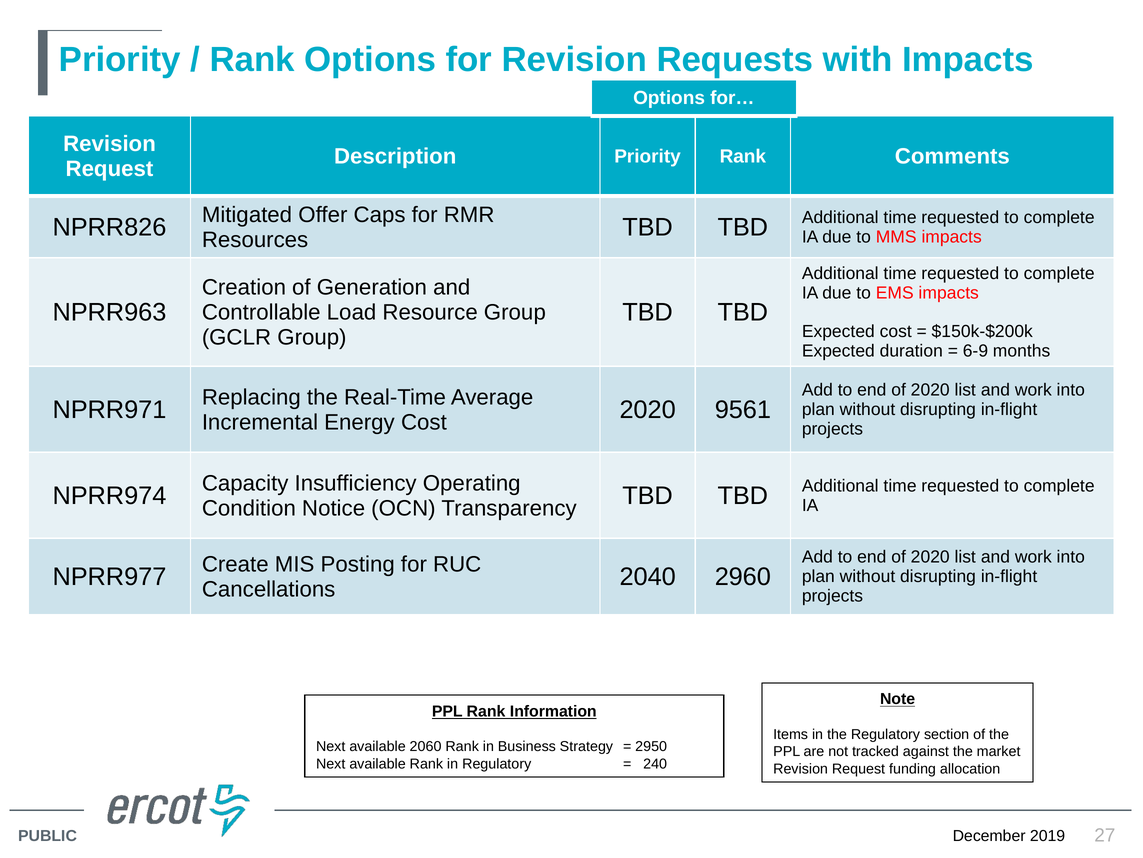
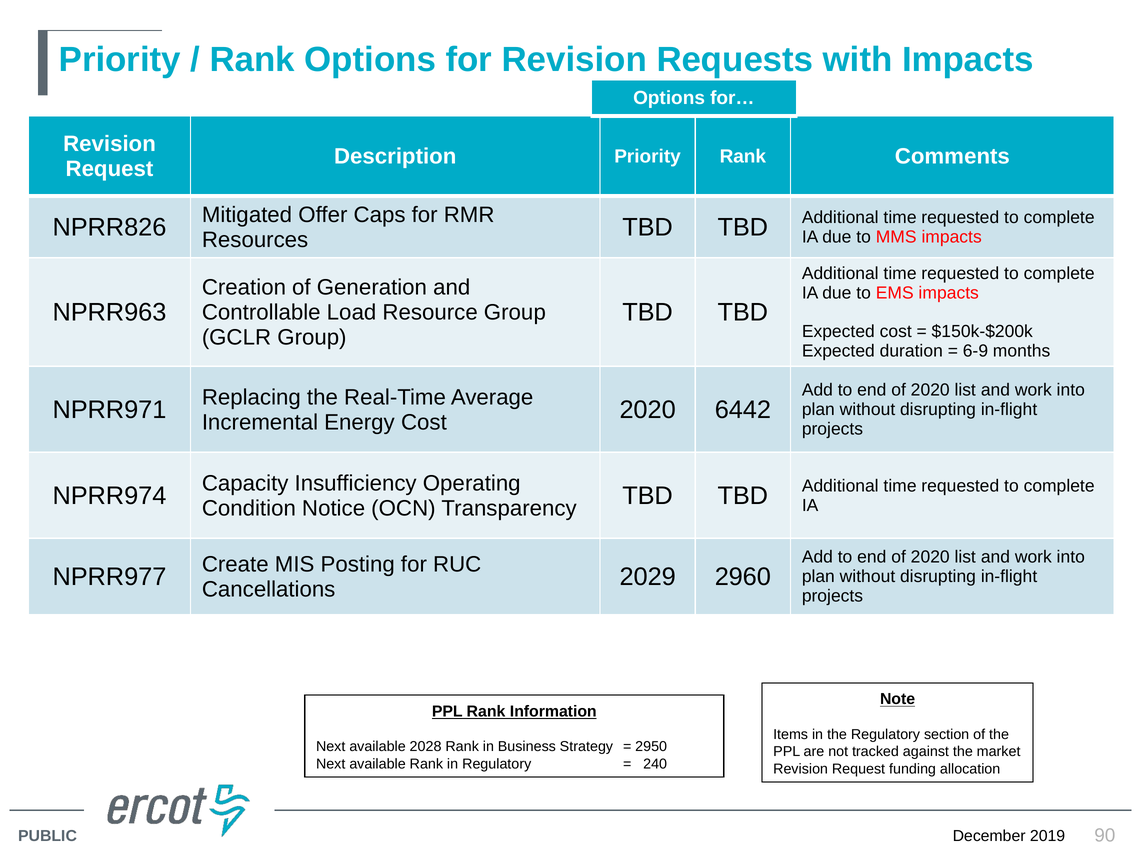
9561: 9561 -> 6442
2040: 2040 -> 2029
2060: 2060 -> 2028
27: 27 -> 90
